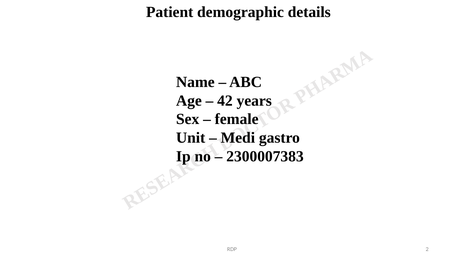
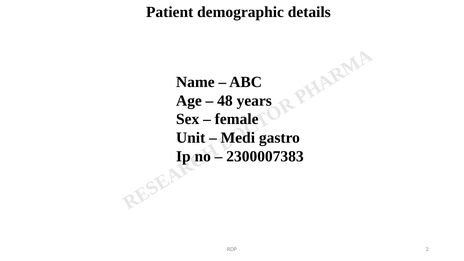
42: 42 -> 48
